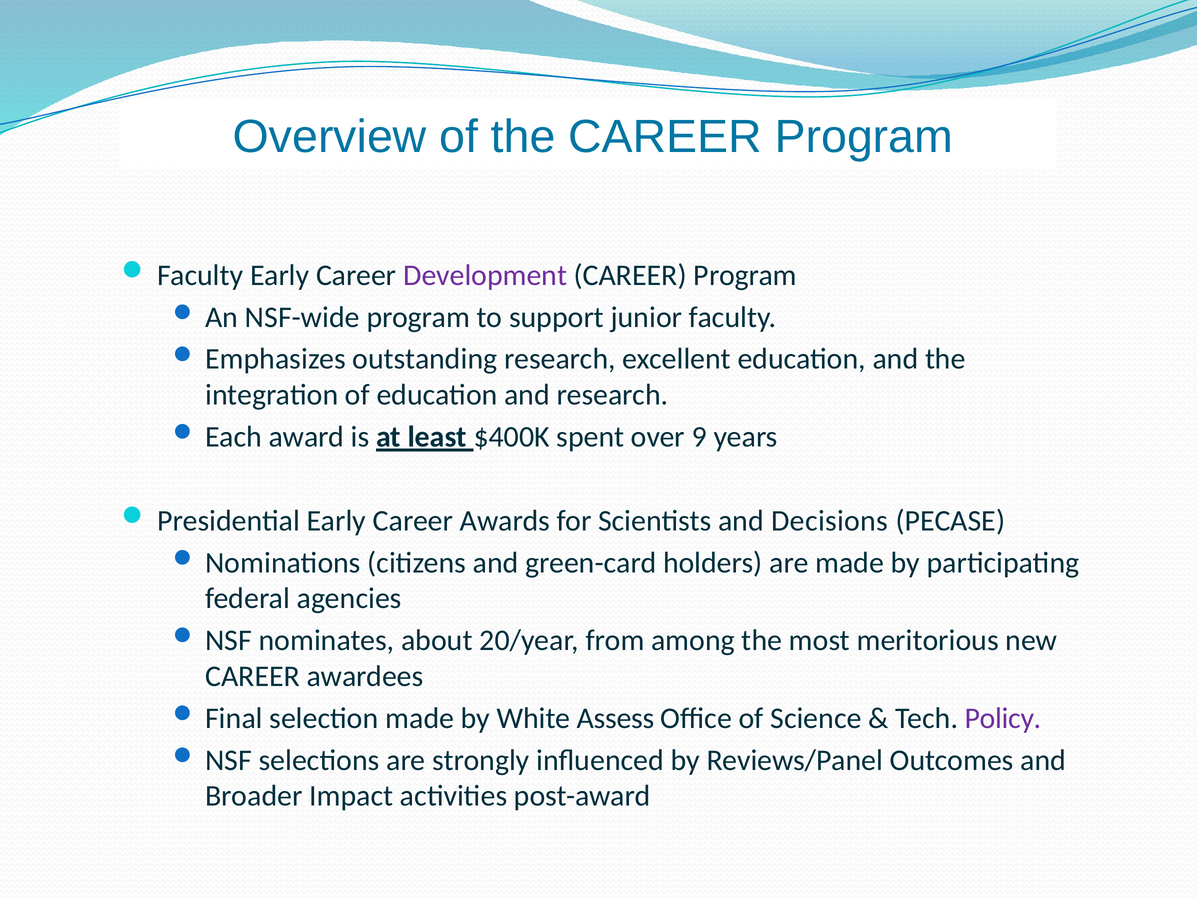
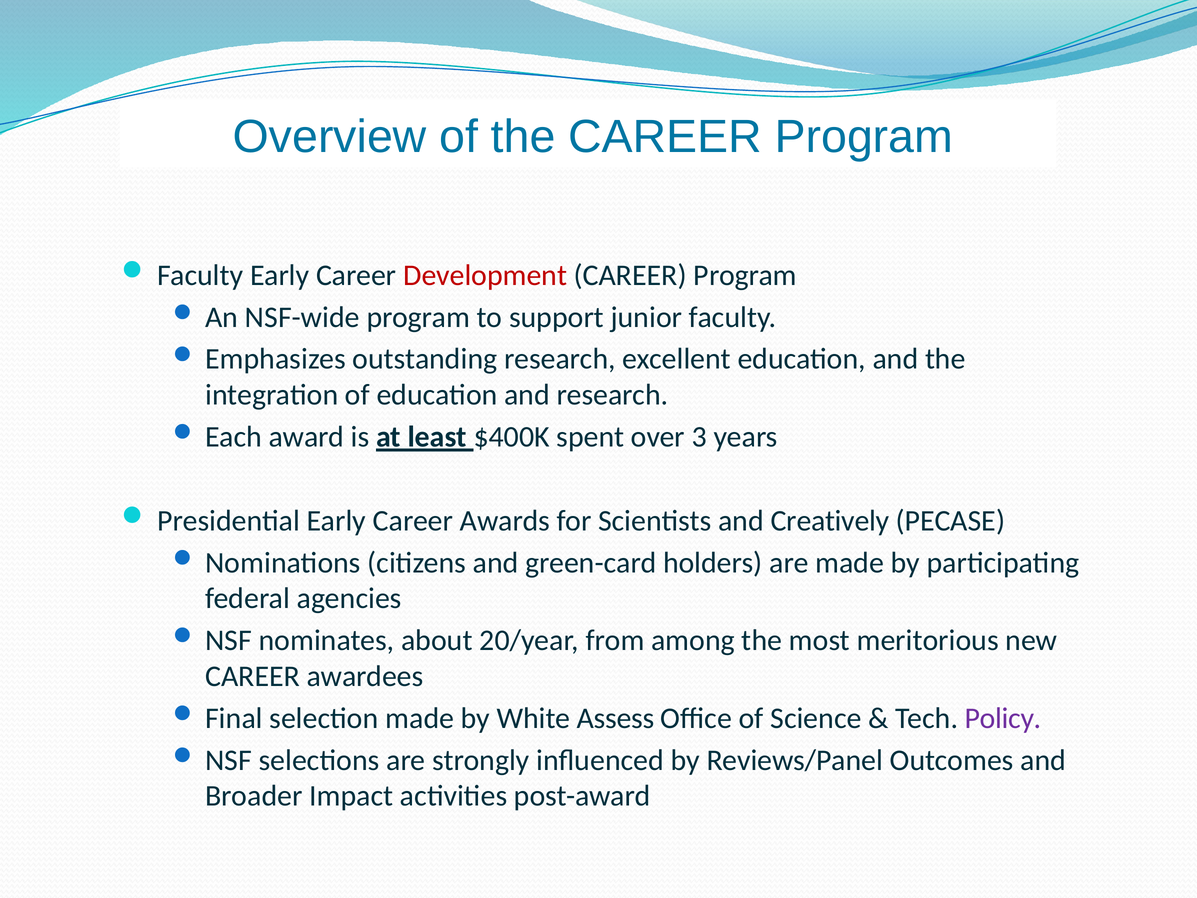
Development colour: purple -> red
9: 9 -> 3
Decisions: Decisions -> Creatively
